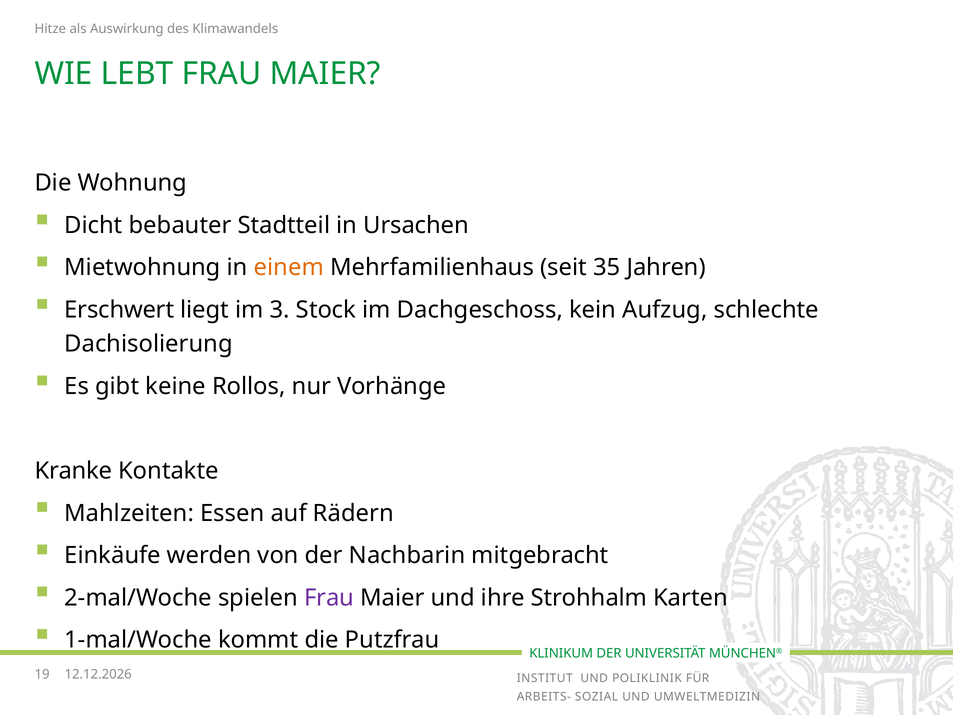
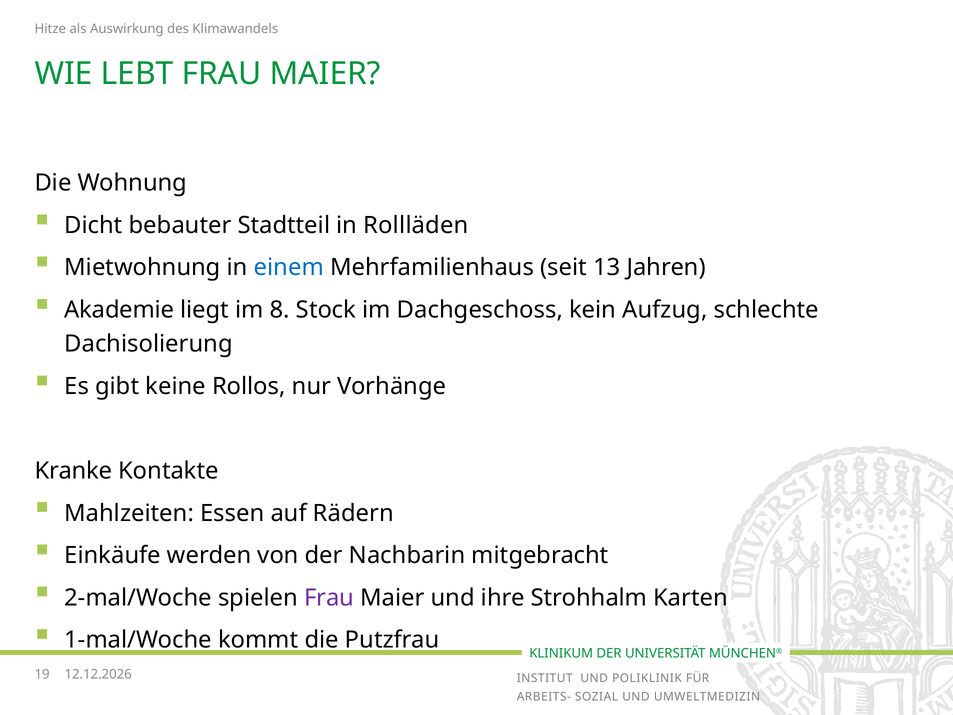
Ursachen: Ursachen -> Rollläden
einem colour: orange -> blue
35: 35 -> 13
Erschwert: Erschwert -> Akademie
3: 3 -> 8
